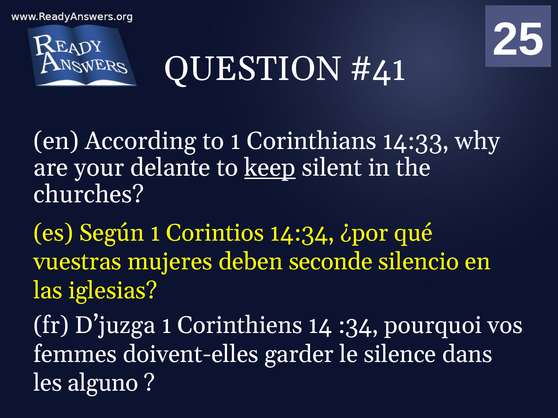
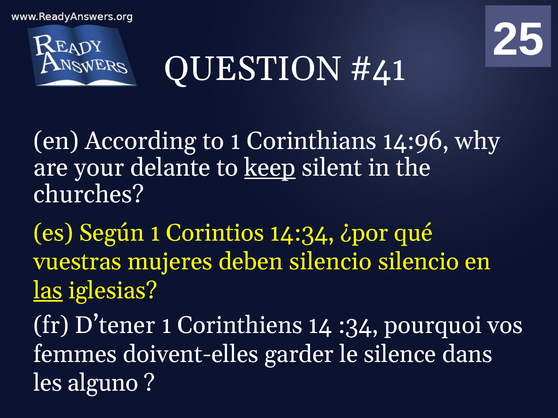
14:33: 14:33 -> 14:96
deben seconde: seconde -> silencio
las underline: none -> present
D’juzga: D’juzga -> D’tener
